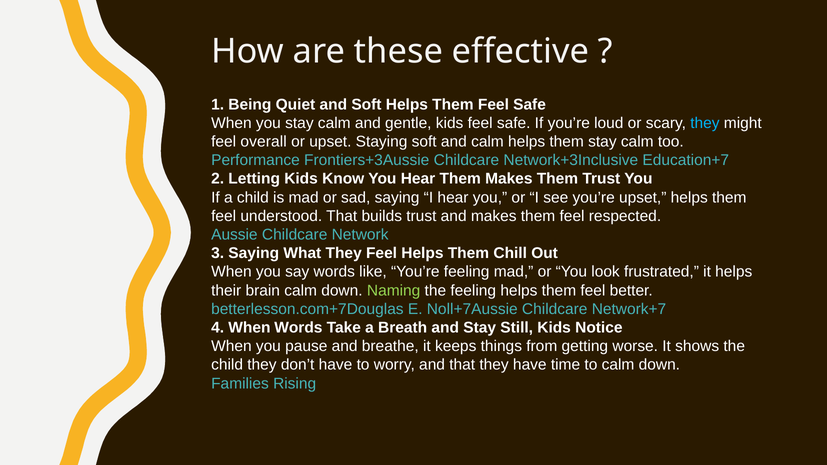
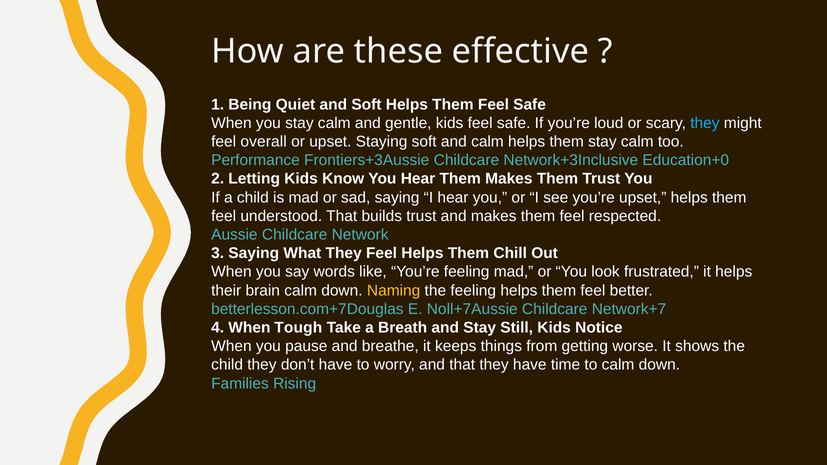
Education+7: Education+7 -> Education+0
Naming colour: light green -> yellow
When Words: Words -> Tough
